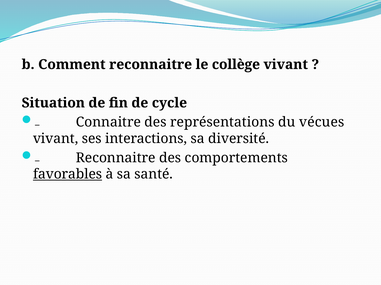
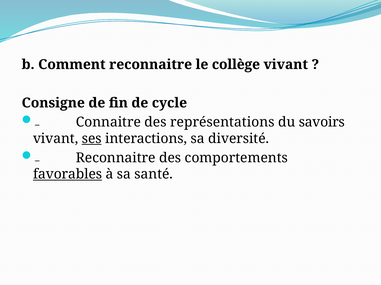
Situation: Situation -> Consigne
vécues: vécues -> savoirs
ses underline: none -> present
